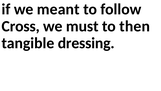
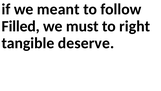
Cross: Cross -> Filled
then: then -> right
dressing: dressing -> deserve
